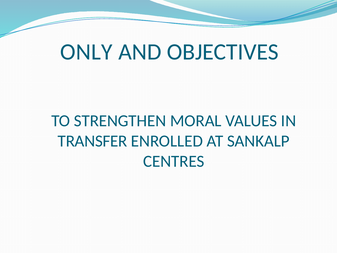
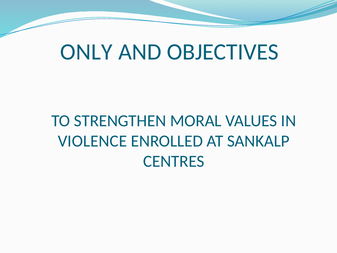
TRANSFER: TRANSFER -> VIOLENCE
